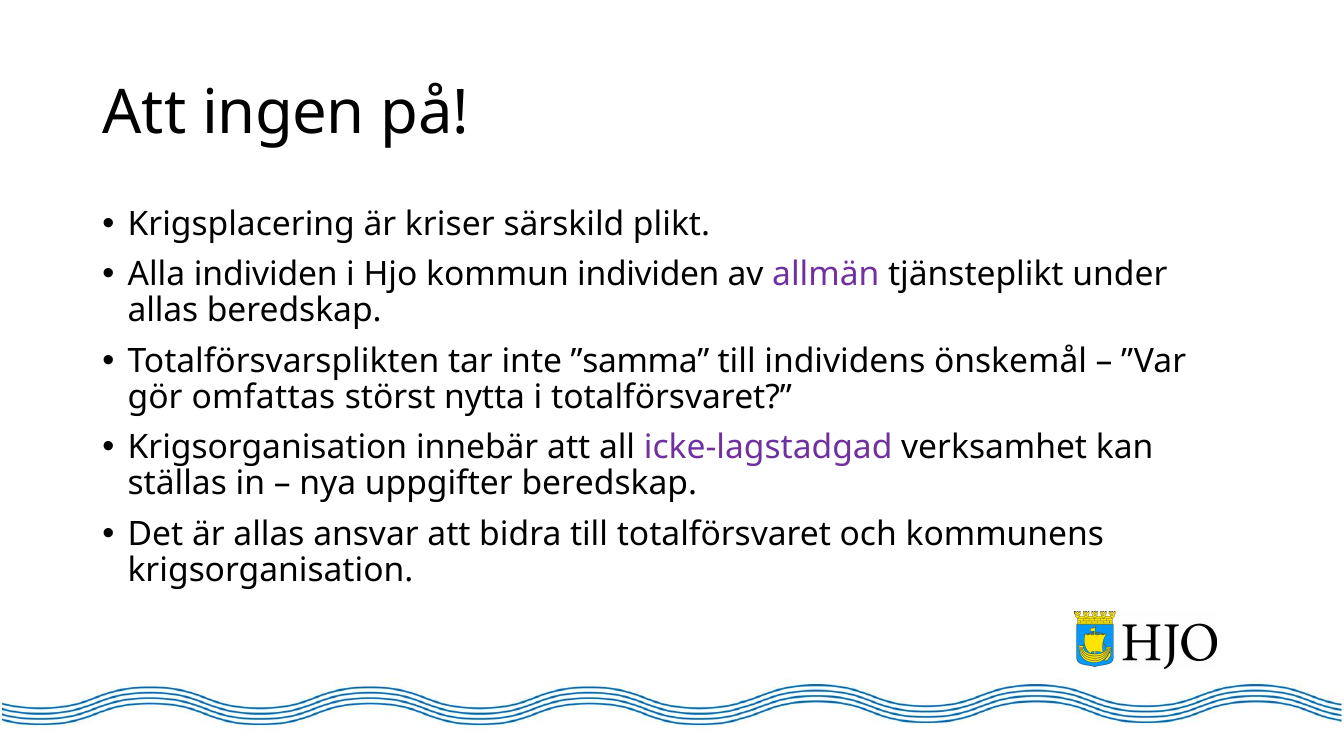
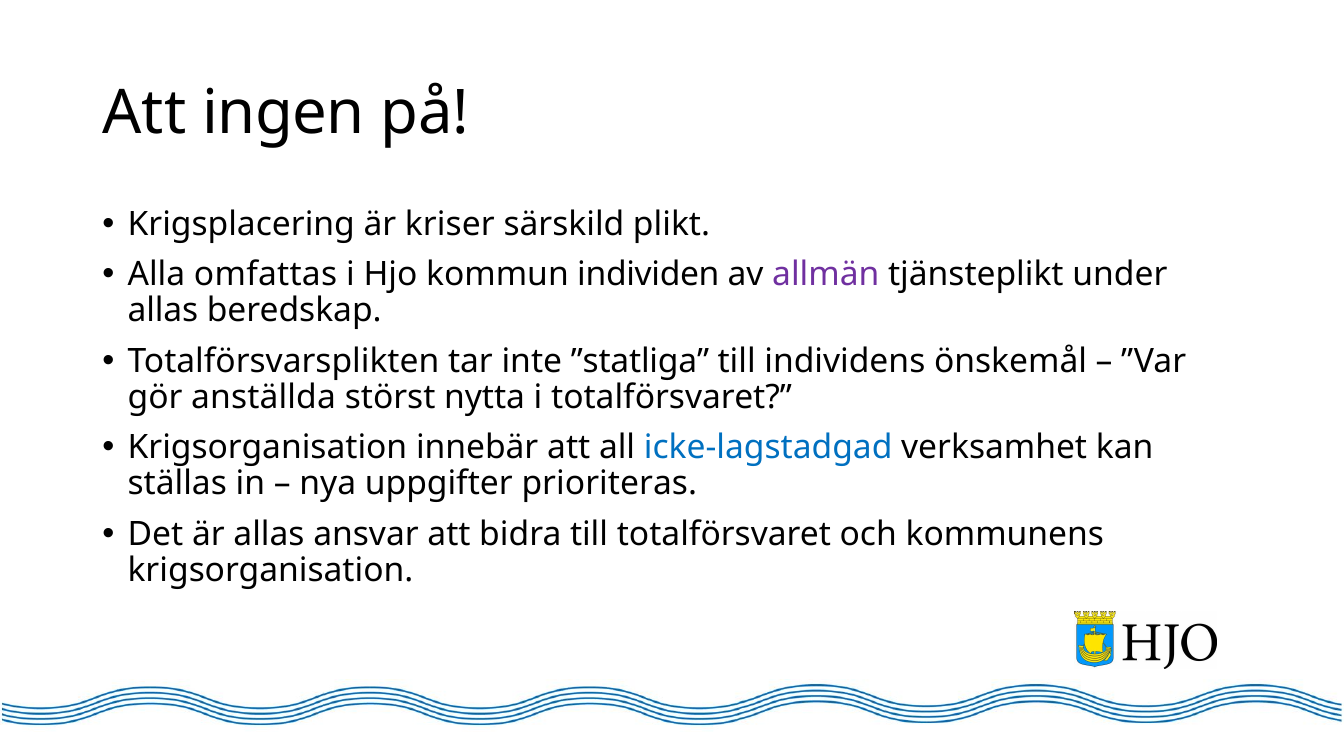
Alla individen: individen -> omfattas
”samma: ”samma -> ”statliga
omfattas: omfattas -> anställda
icke-lagstadgad colour: purple -> blue
uppgifter beredskap: beredskap -> prioriteras
